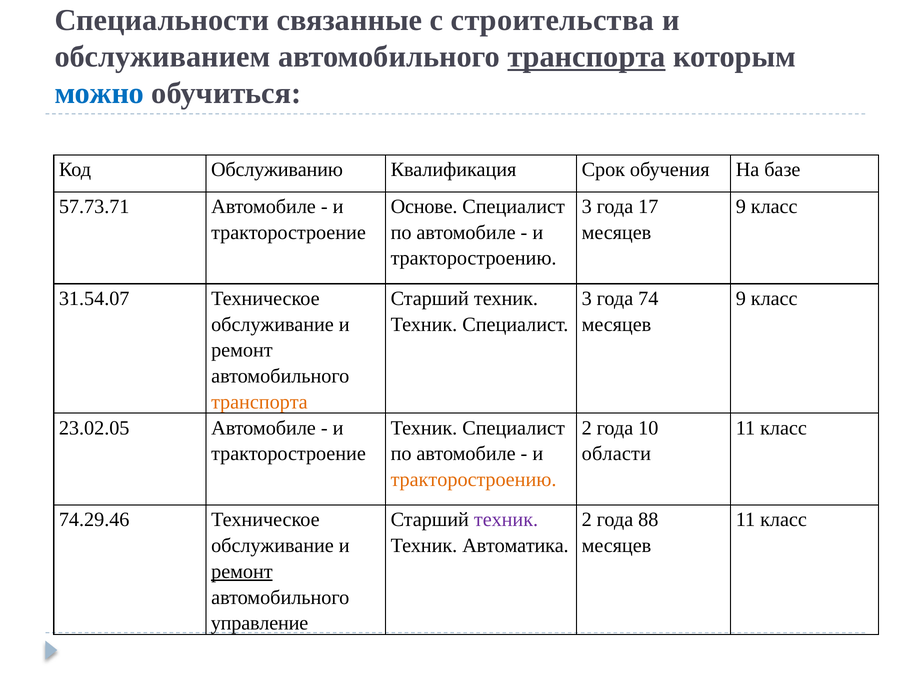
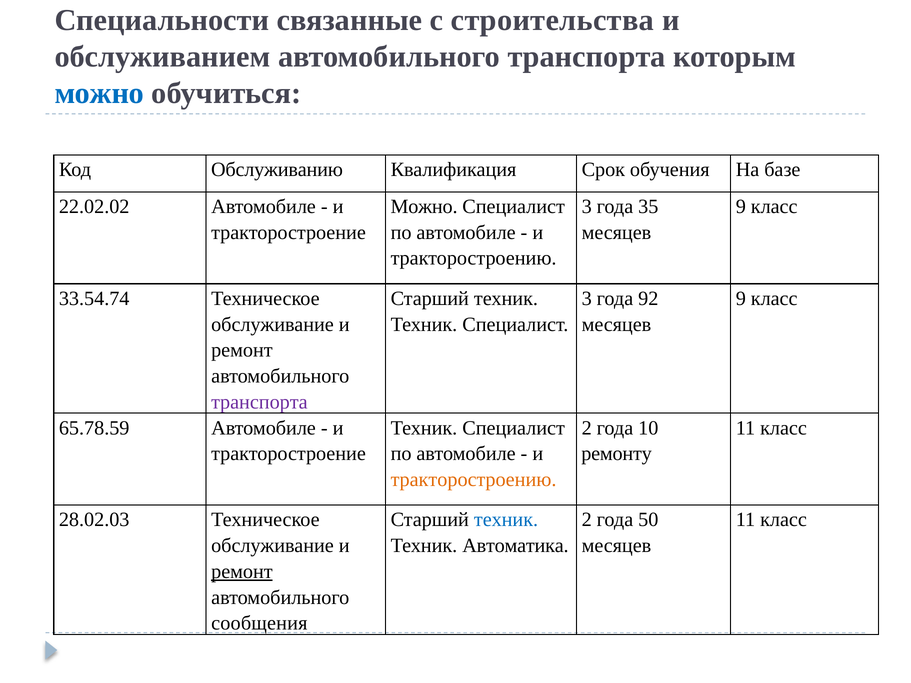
транспорта at (587, 57) underline: present -> none
57.73.71: 57.73.71 -> 22.02.02
Основе at (424, 207): Основе -> Можно
17: 17 -> 35
31.54.07: 31.54.07 -> 33.54.74
74: 74 -> 92
транспорта at (259, 402) colour: orange -> purple
23.02.05: 23.02.05 -> 65.78.59
области: области -> ремонту
74.29.46: 74.29.46 -> 28.02.03
техник at (506, 520) colour: purple -> blue
88: 88 -> 50
управление: управление -> сообщения
